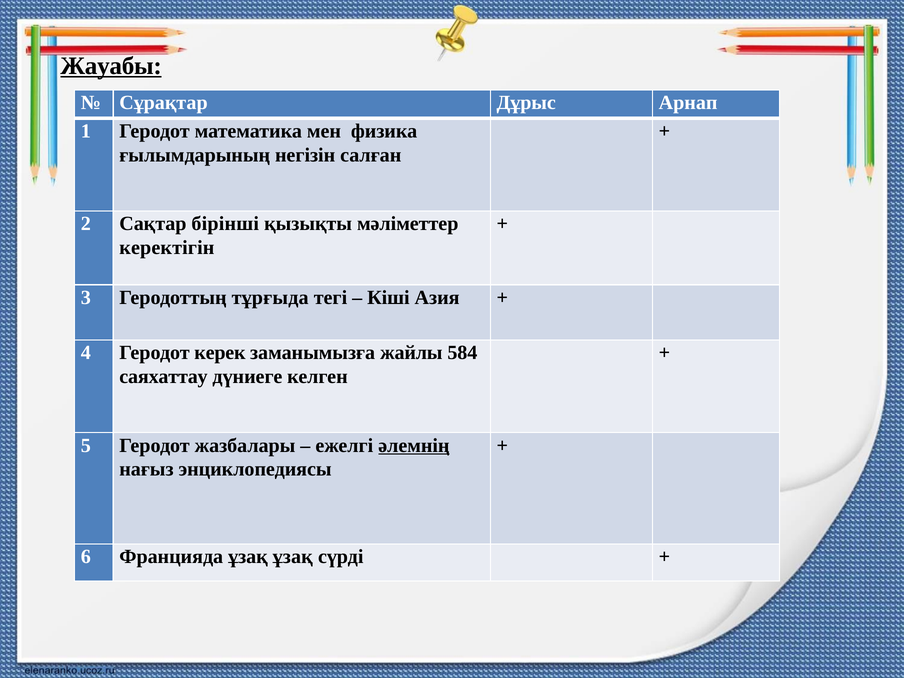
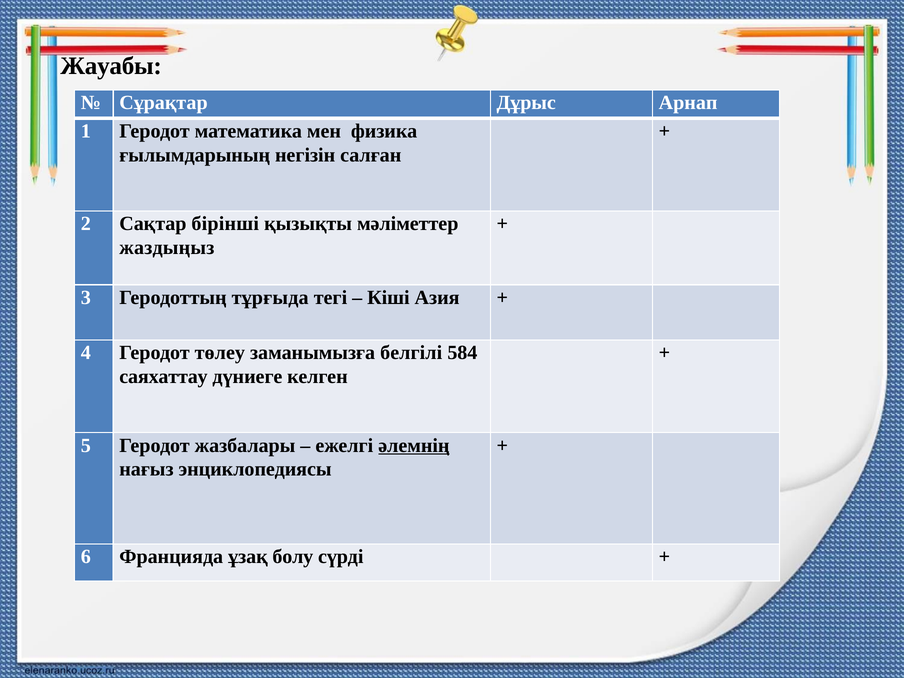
Жауабы underline: present -> none
керектігін: керектігін -> жаздыңыз
керек: керек -> төлеу
жайлы: жайлы -> белгілі
ұзақ ұзақ: ұзақ -> болу
